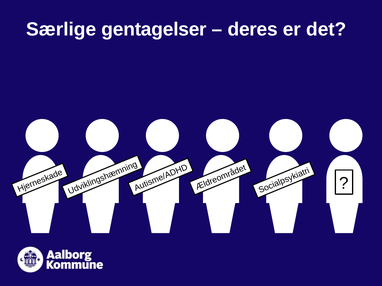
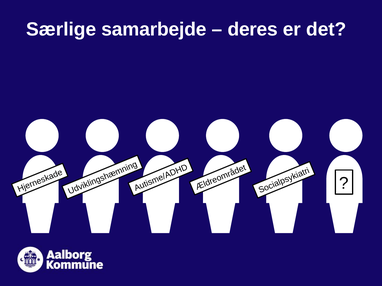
gentagelser: gentagelser -> samarbejde
